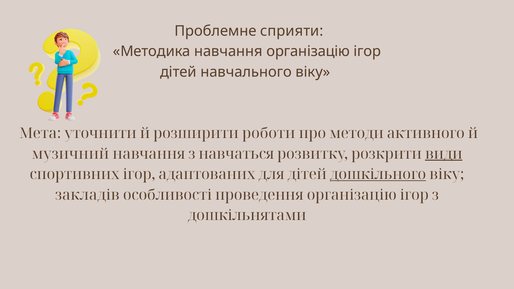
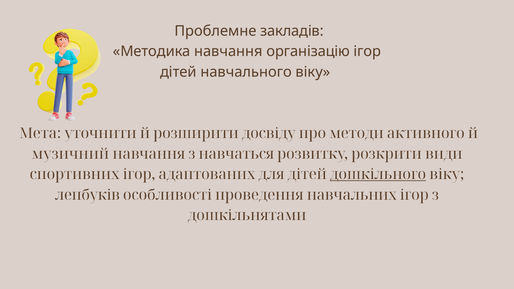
сприяти: сприяти -> закладів
роботи: роботи -> досвіду
види underline: present -> none
закладів: закладів -> лепбуків
проведення організацію: організацію -> навчальних
